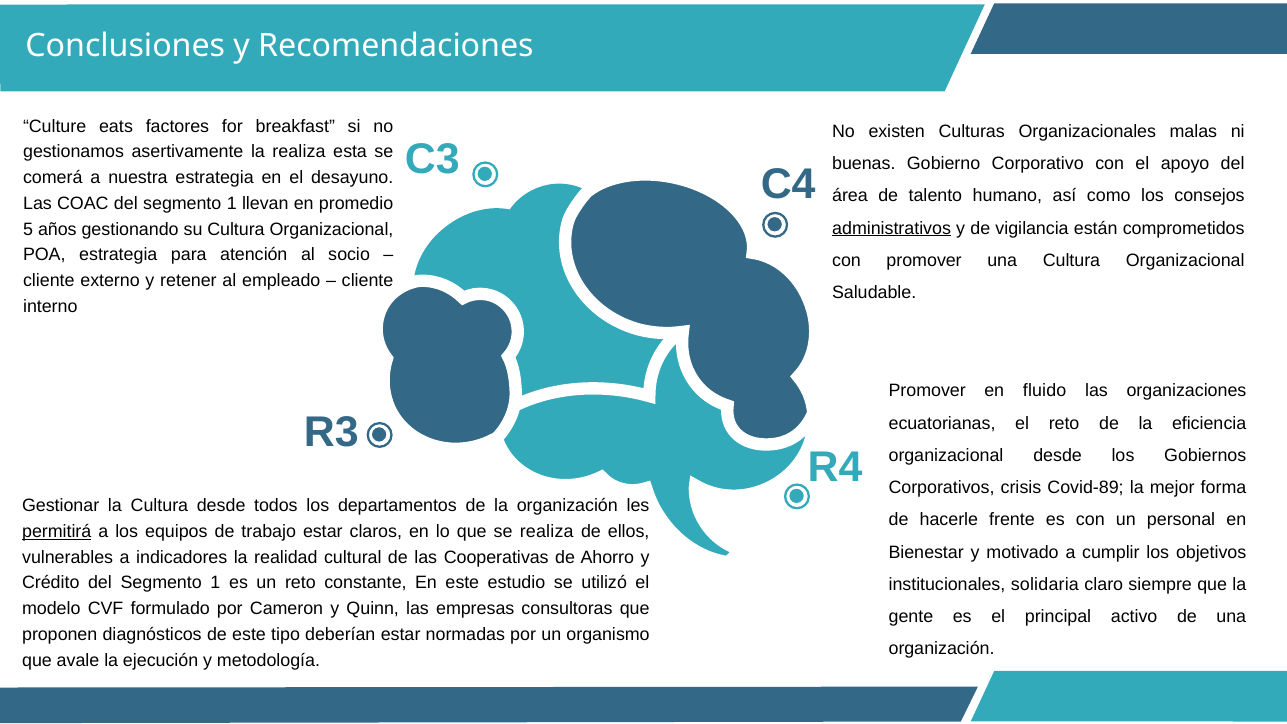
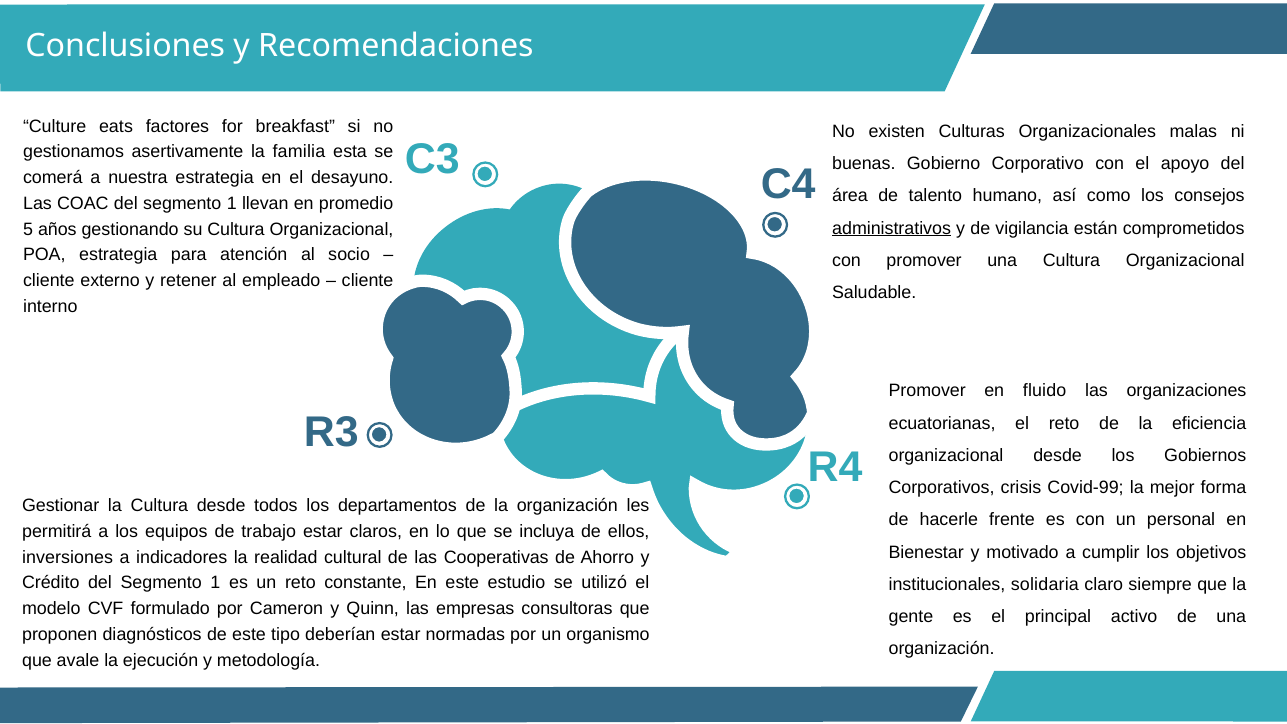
la realiza: realiza -> familia
Covid-89: Covid-89 -> Covid-99
permitirá underline: present -> none
se realiza: realiza -> incluya
vulnerables: vulnerables -> inversiones
